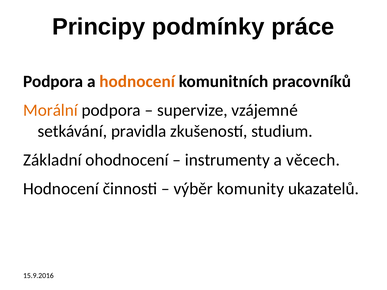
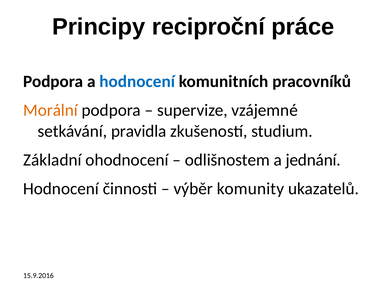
podmínky: podmínky -> reciproční
hodnocení at (137, 82) colour: orange -> blue
instrumenty: instrumenty -> odlišnostem
věcech: věcech -> jednání
